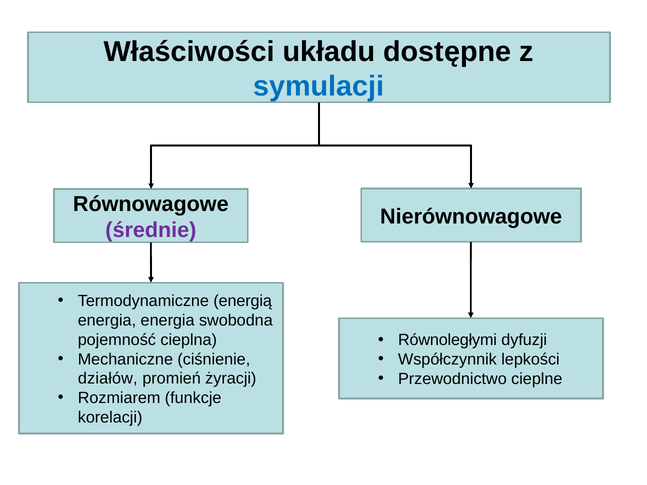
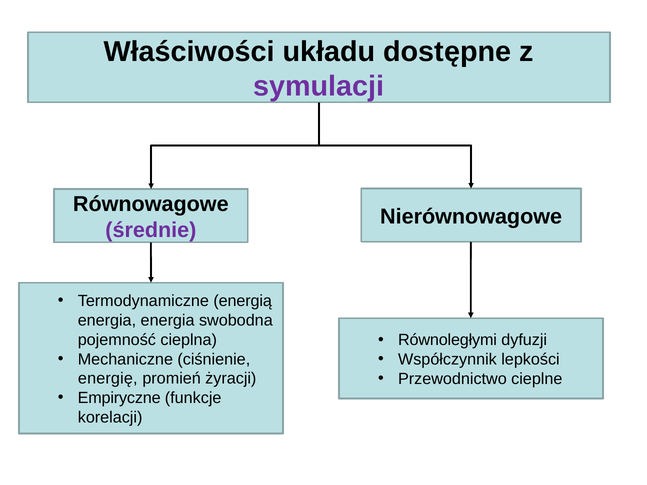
symulacji colour: blue -> purple
działów: działów -> energię
Rozmiarem: Rozmiarem -> Empiryczne
